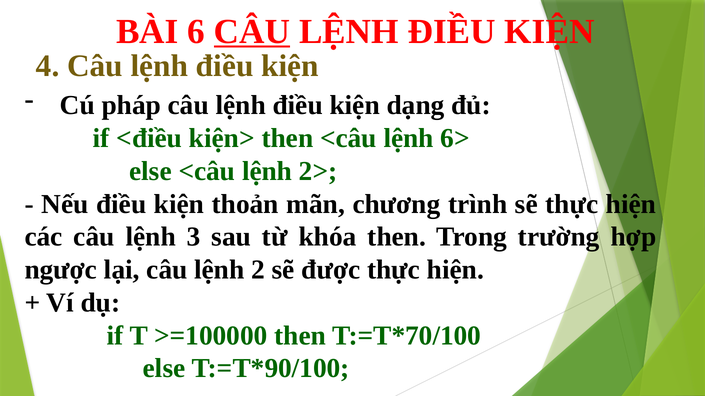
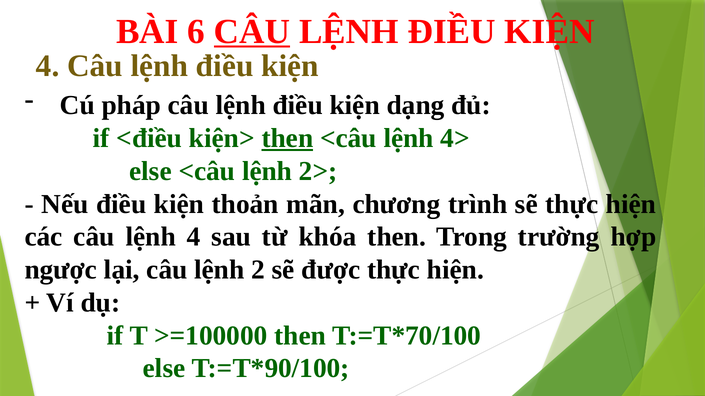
then at (287, 138) underline: none -> present
6>: 6> -> 4>
lệnh 3: 3 -> 4
